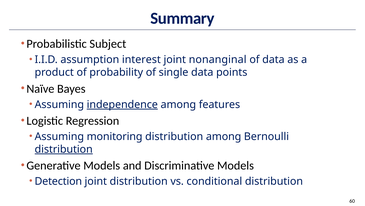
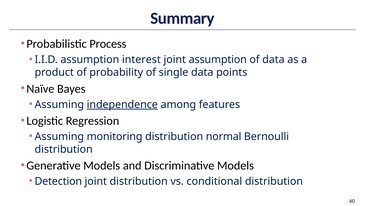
Subject: Subject -> Process
joint nonanginal: nonanginal -> assumption
distribution among: among -> normal
distribution at (64, 149) underline: present -> none
